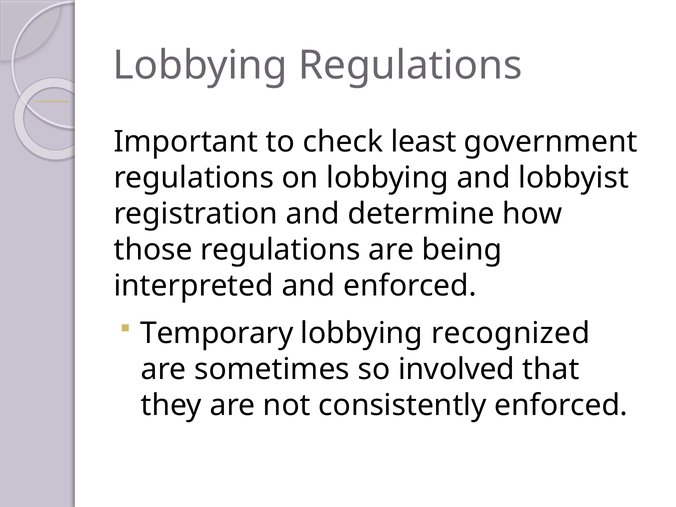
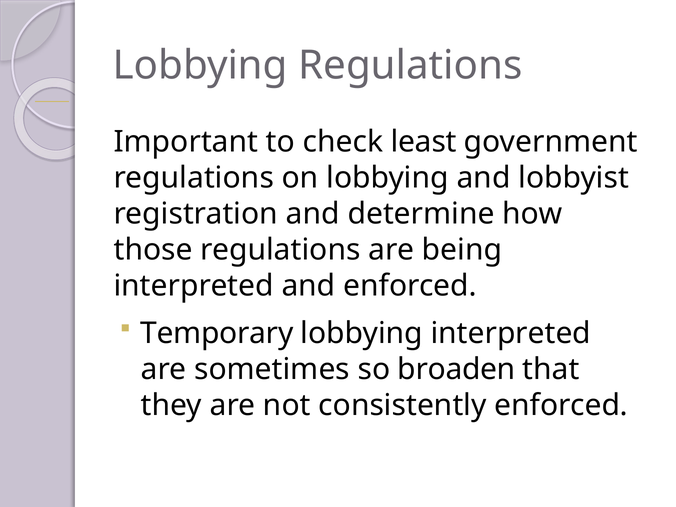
lobbying recognized: recognized -> interpreted
involved: involved -> broaden
